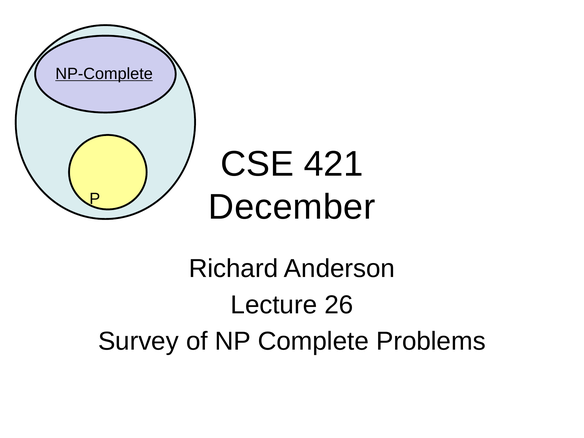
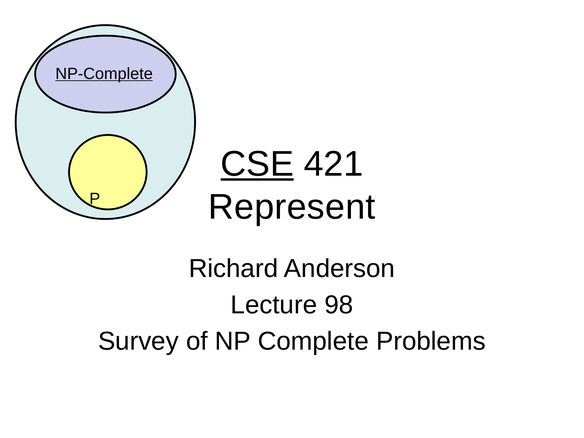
CSE underline: none -> present
December: December -> Represent
26: 26 -> 98
